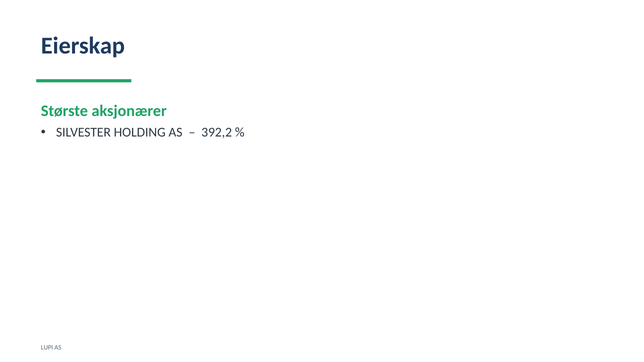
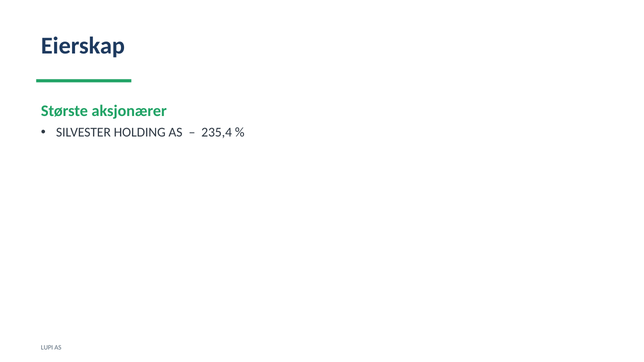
392,2: 392,2 -> 235,4
